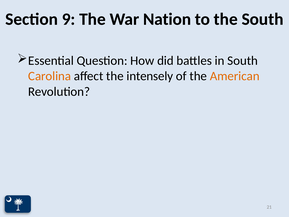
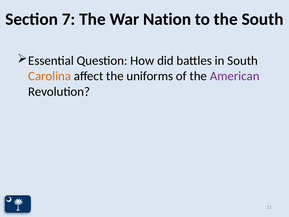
9: 9 -> 7
intensely: intensely -> uniforms
American colour: orange -> purple
